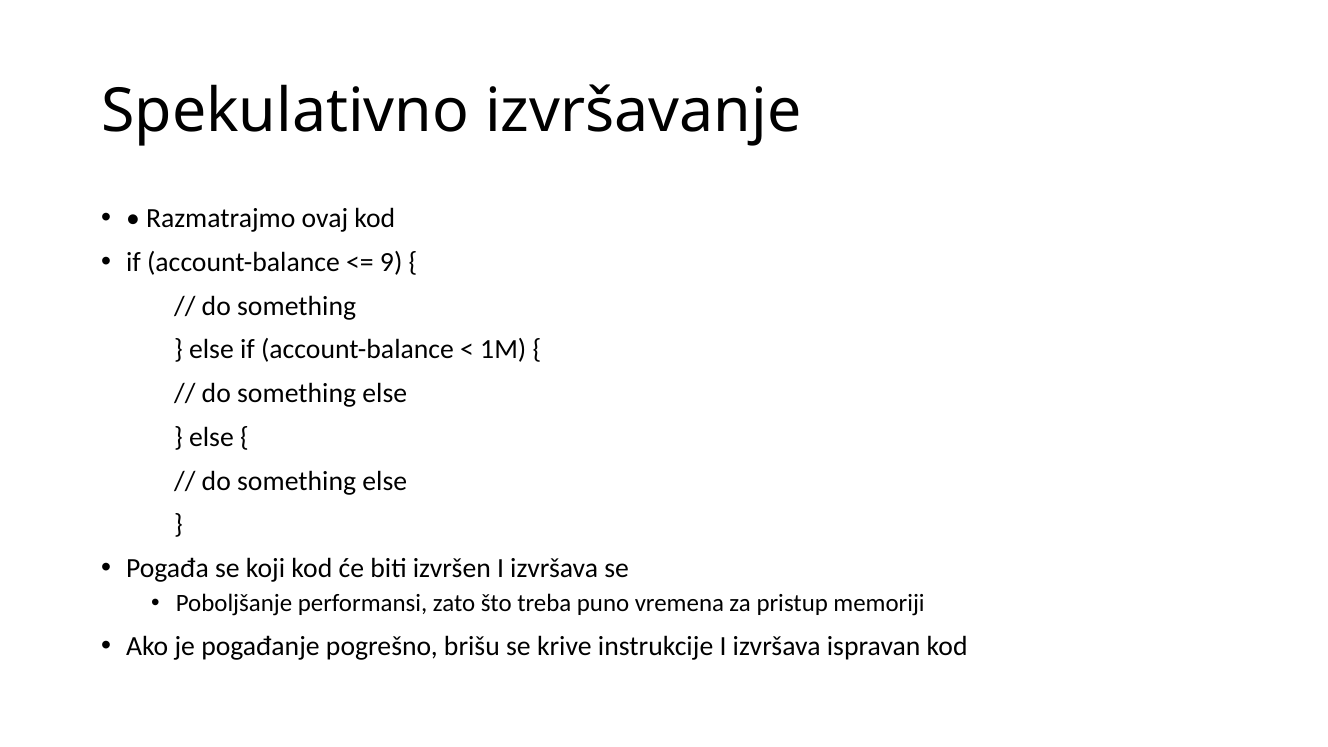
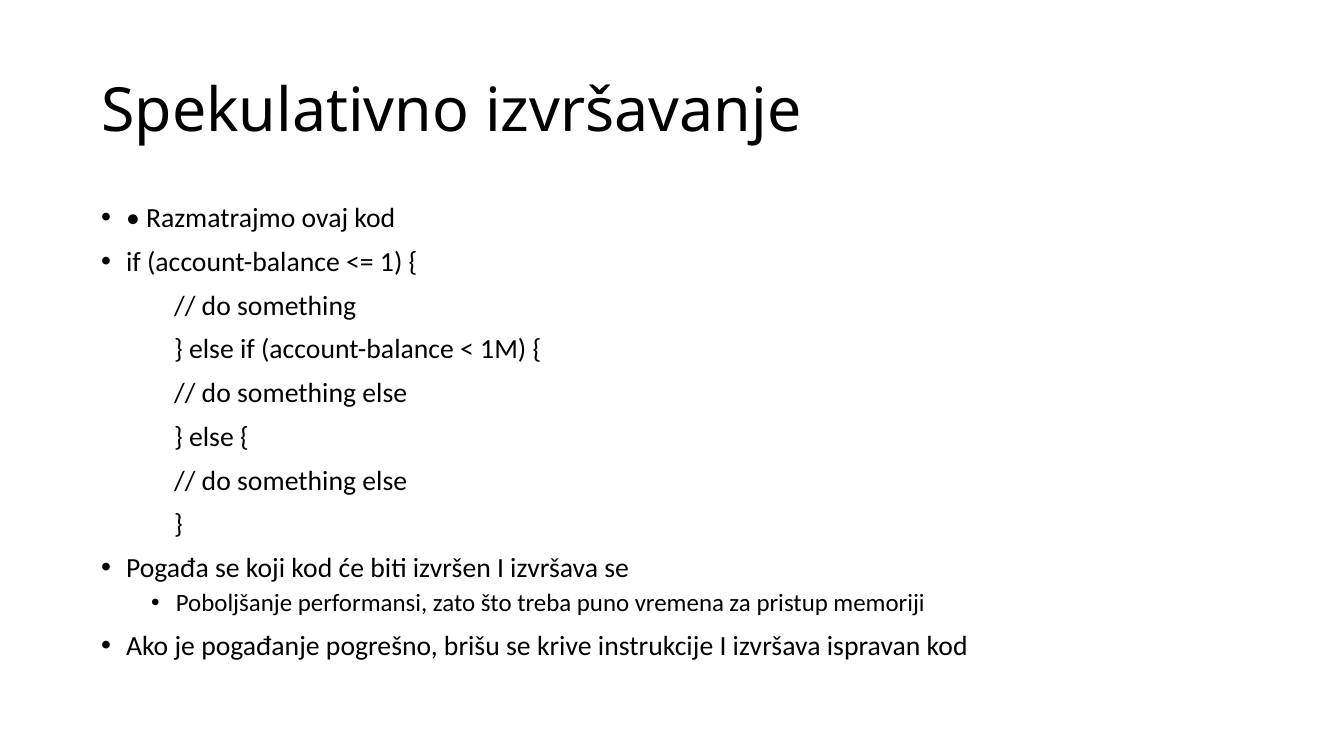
9: 9 -> 1
